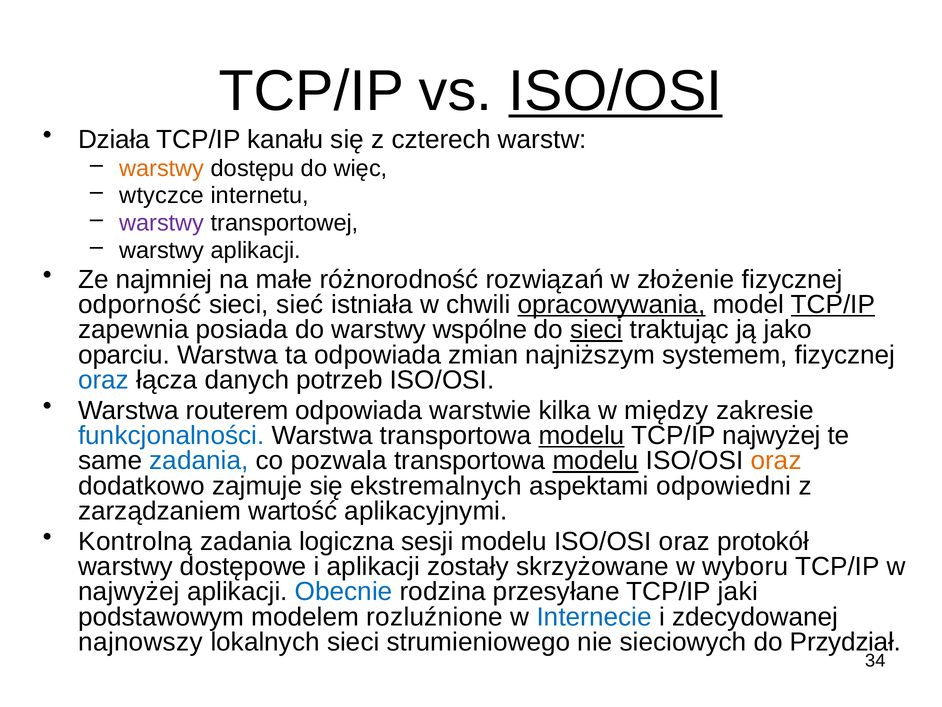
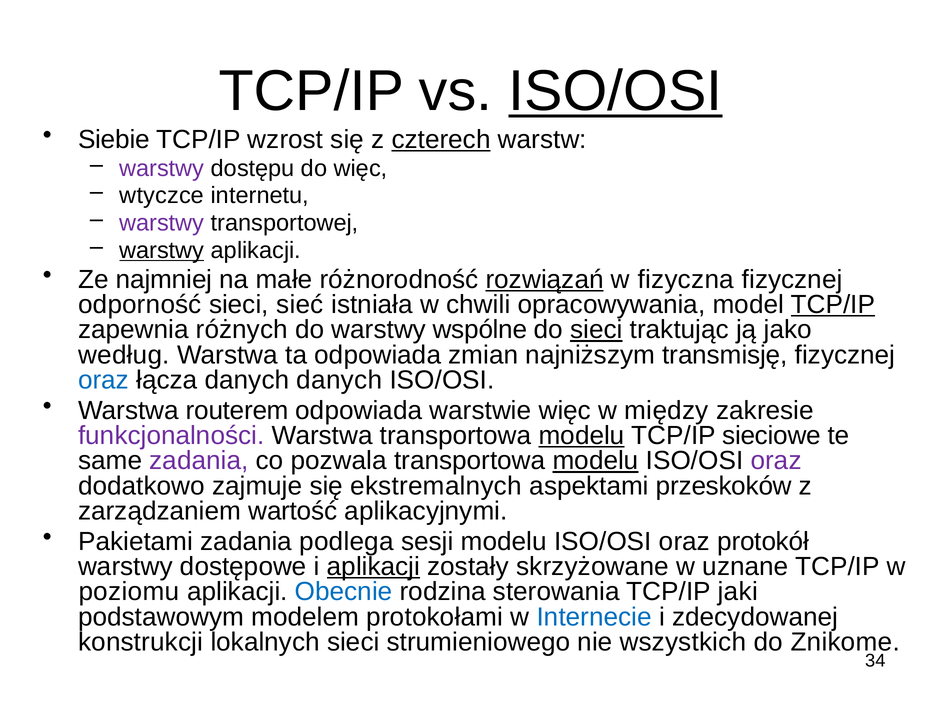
Działa: Działa -> Siebie
kanału: kanału -> wzrost
czterech underline: none -> present
warstwy at (162, 168) colour: orange -> purple
warstwy at (162, 250) underline: none -> present
rozwiązań underline: none -> present
złożenie: złożenie -> fizyczna
opracowywania underline: present -> none
posiada: posiada -> różnych
oparciu: oparciu -> według
systemem: systemem -> transmisję
danych potrzeb: potrzeb -> danych
warstwie kilka: kilka -> więc
funkcjonalności colour: blue -> purple
TCP/IP najwyżej: najwyżej -> sieciowe
zadania at (199, 460) colour: blue -> purple
oraz at (776, 460) colour: orange -> purple
odpowiedni: odpowiedni -> przeskoków
Kontrolną: Kontrolną -> Pakietami
logiczna: logiczna -> podlega
aplikacji at (373, 566) underline: none -> present
wyboru: wyboru -> uznane
najwyżej at (129, 591): najwyżej -> poziomu
przesyłane: przesyłane -> sterowania
rozluźnione: rozluźnione -> protokołami
najnowszy: najnowszy -> konstrukcji
sieciowych: sieciowych -> wszystkich
Przydział: Przydział -> Znikome
